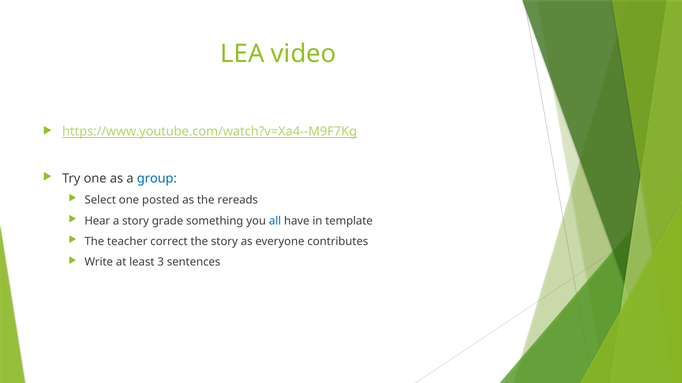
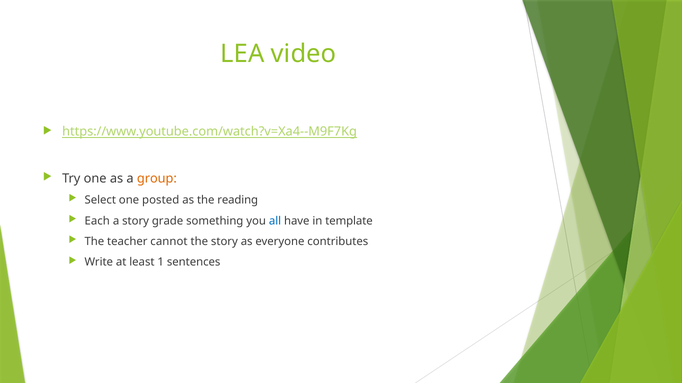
group colour: blue -> orange
rereads: rereads -> reading
Hear: Hear -> Each
correct: correct -> cannot
3: 3 -> 1
